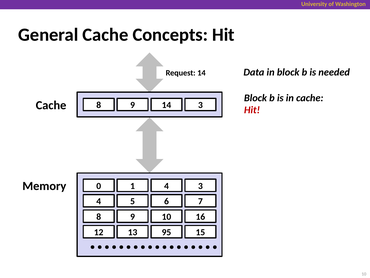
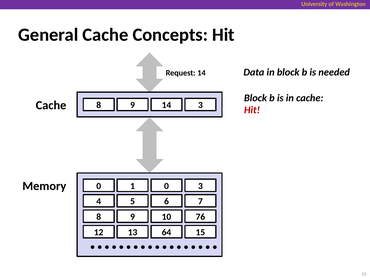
1 4: 4 -> 0
16: 16 -> 76
95: 95 -> 64
